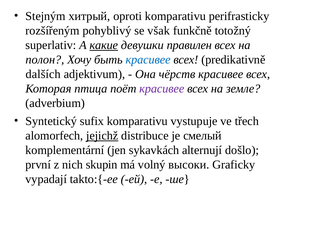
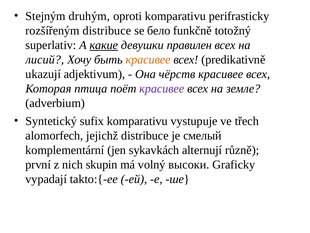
хитрый: хитрый -> druhým
rozšířeným pohyblivý: pohyblivý -> distribuce
však: však -> бело
полон: полон -> лисий
красивее at (148, 59) colour: blue -> orange
dalších: dalších -> ukazují
jejichž underline: present -> none
došlo: došlo -> různě
